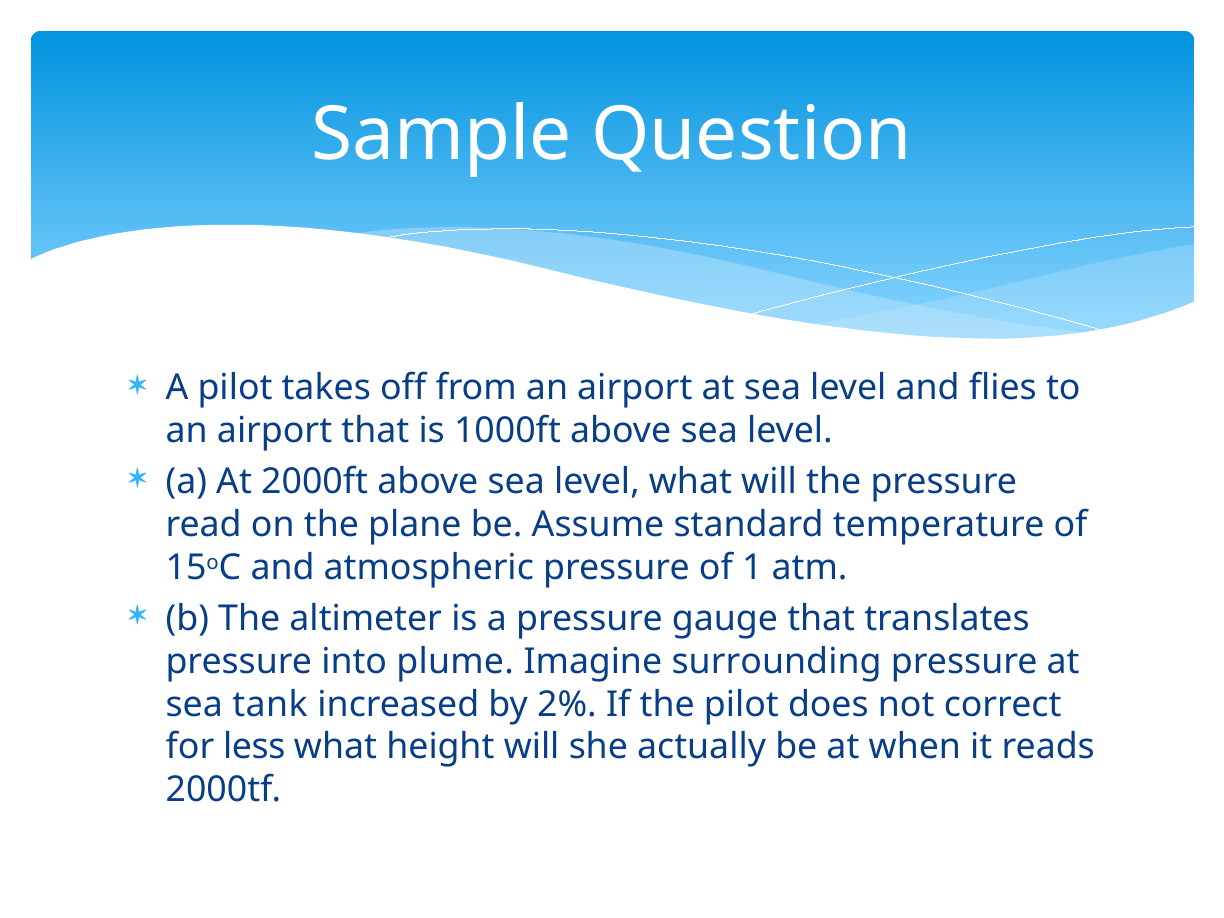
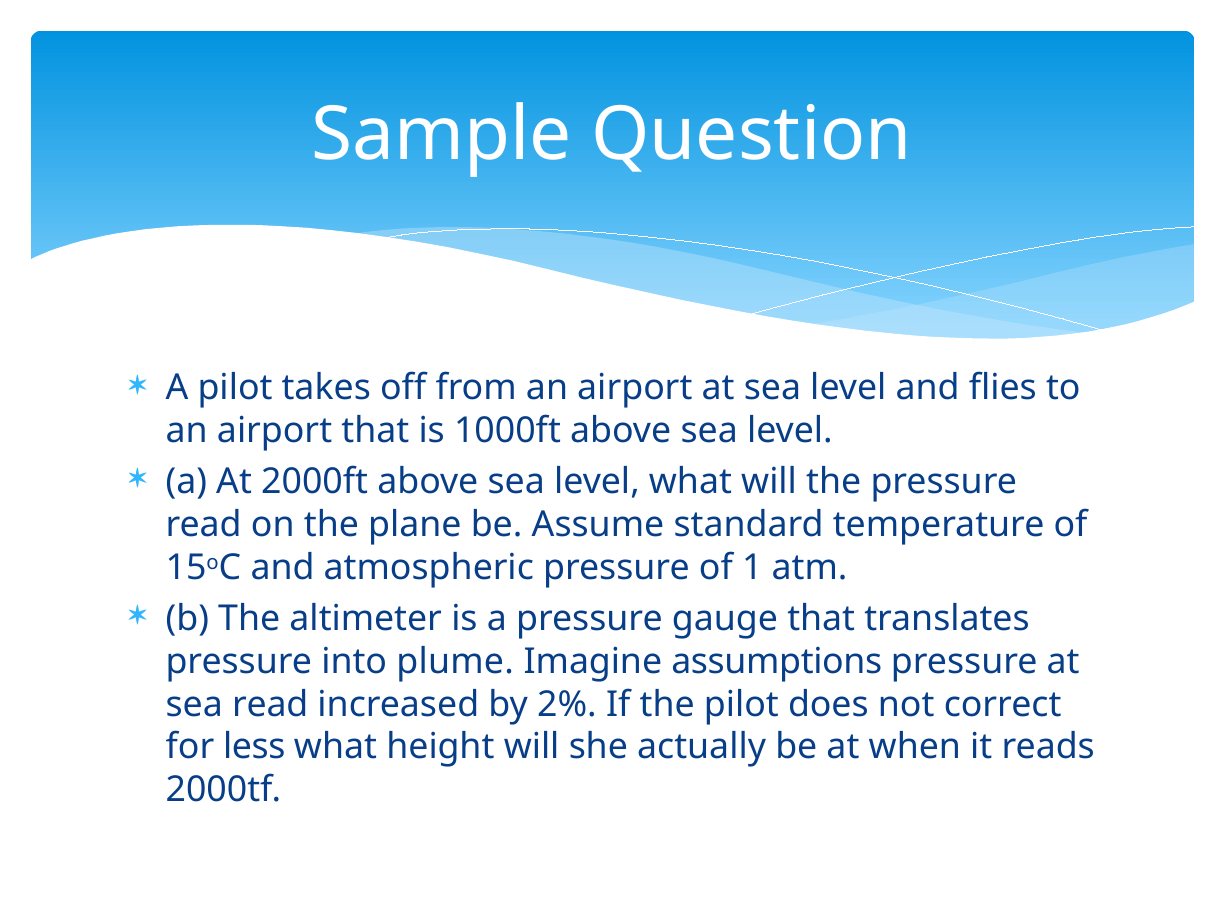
surrounding: surrounding -> assumptions
sea tank: tank -> read
